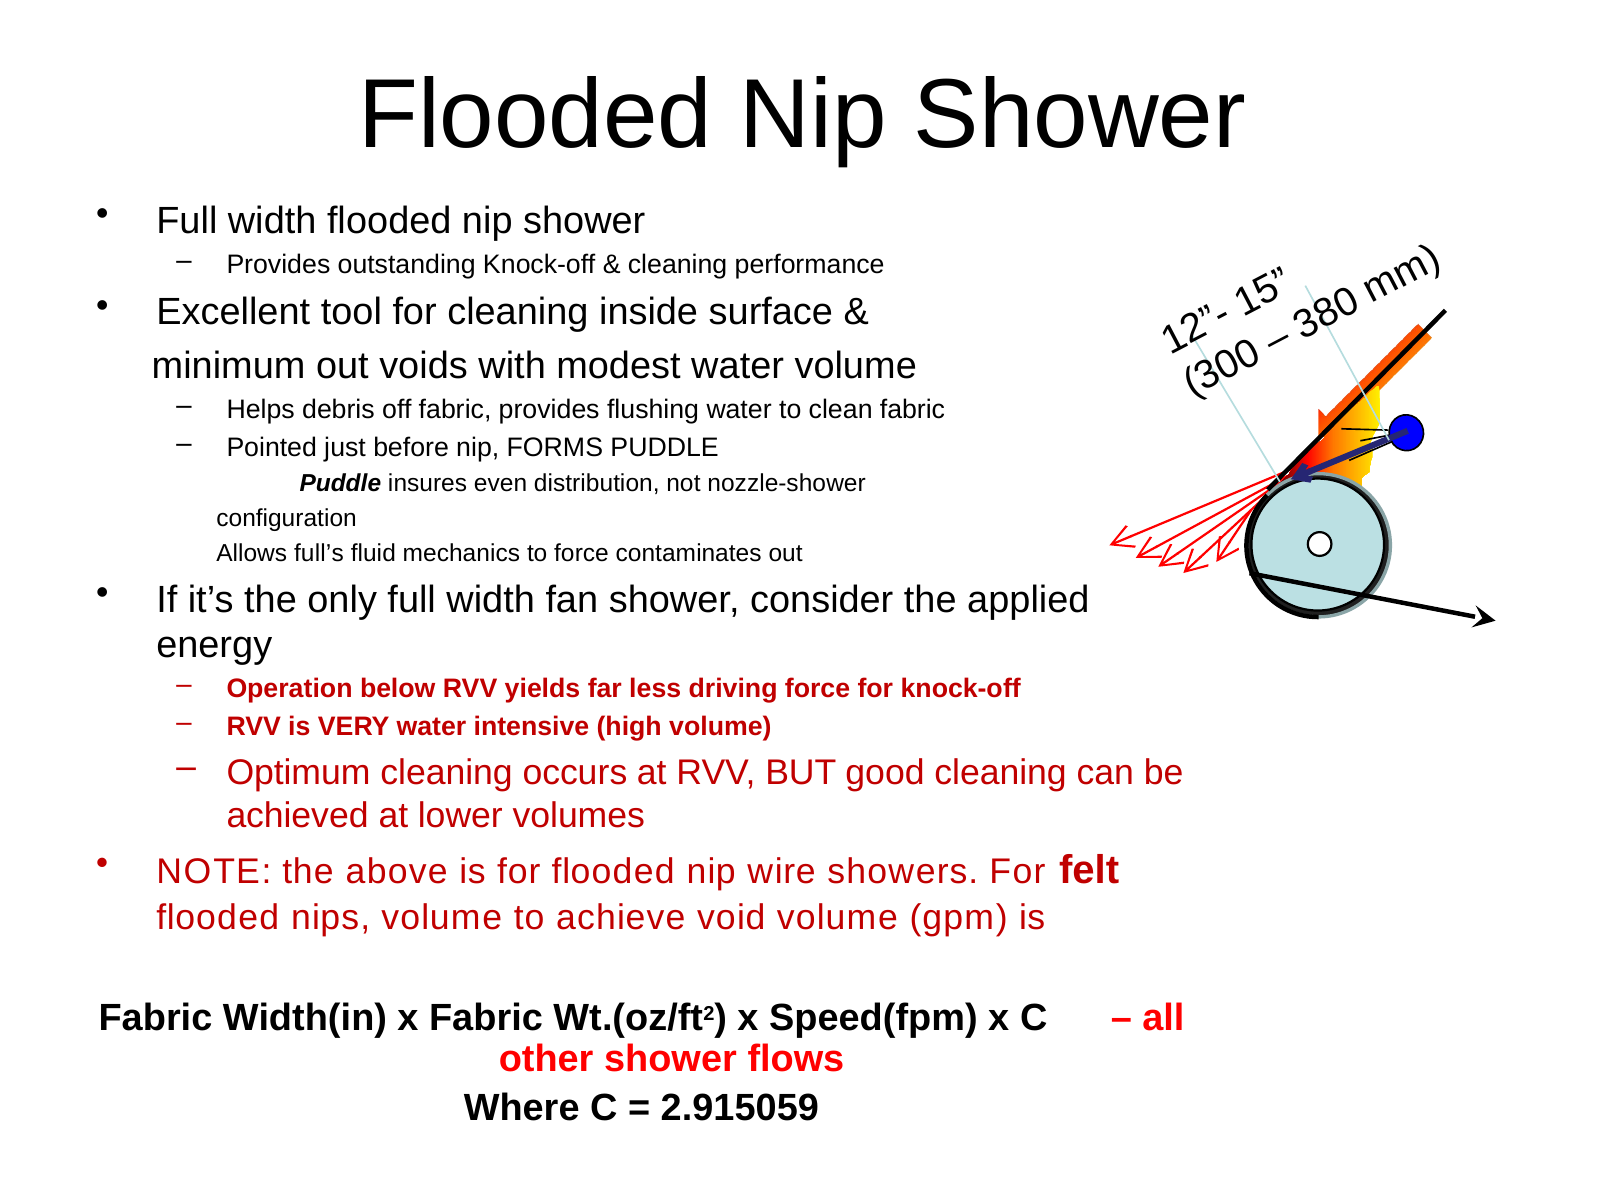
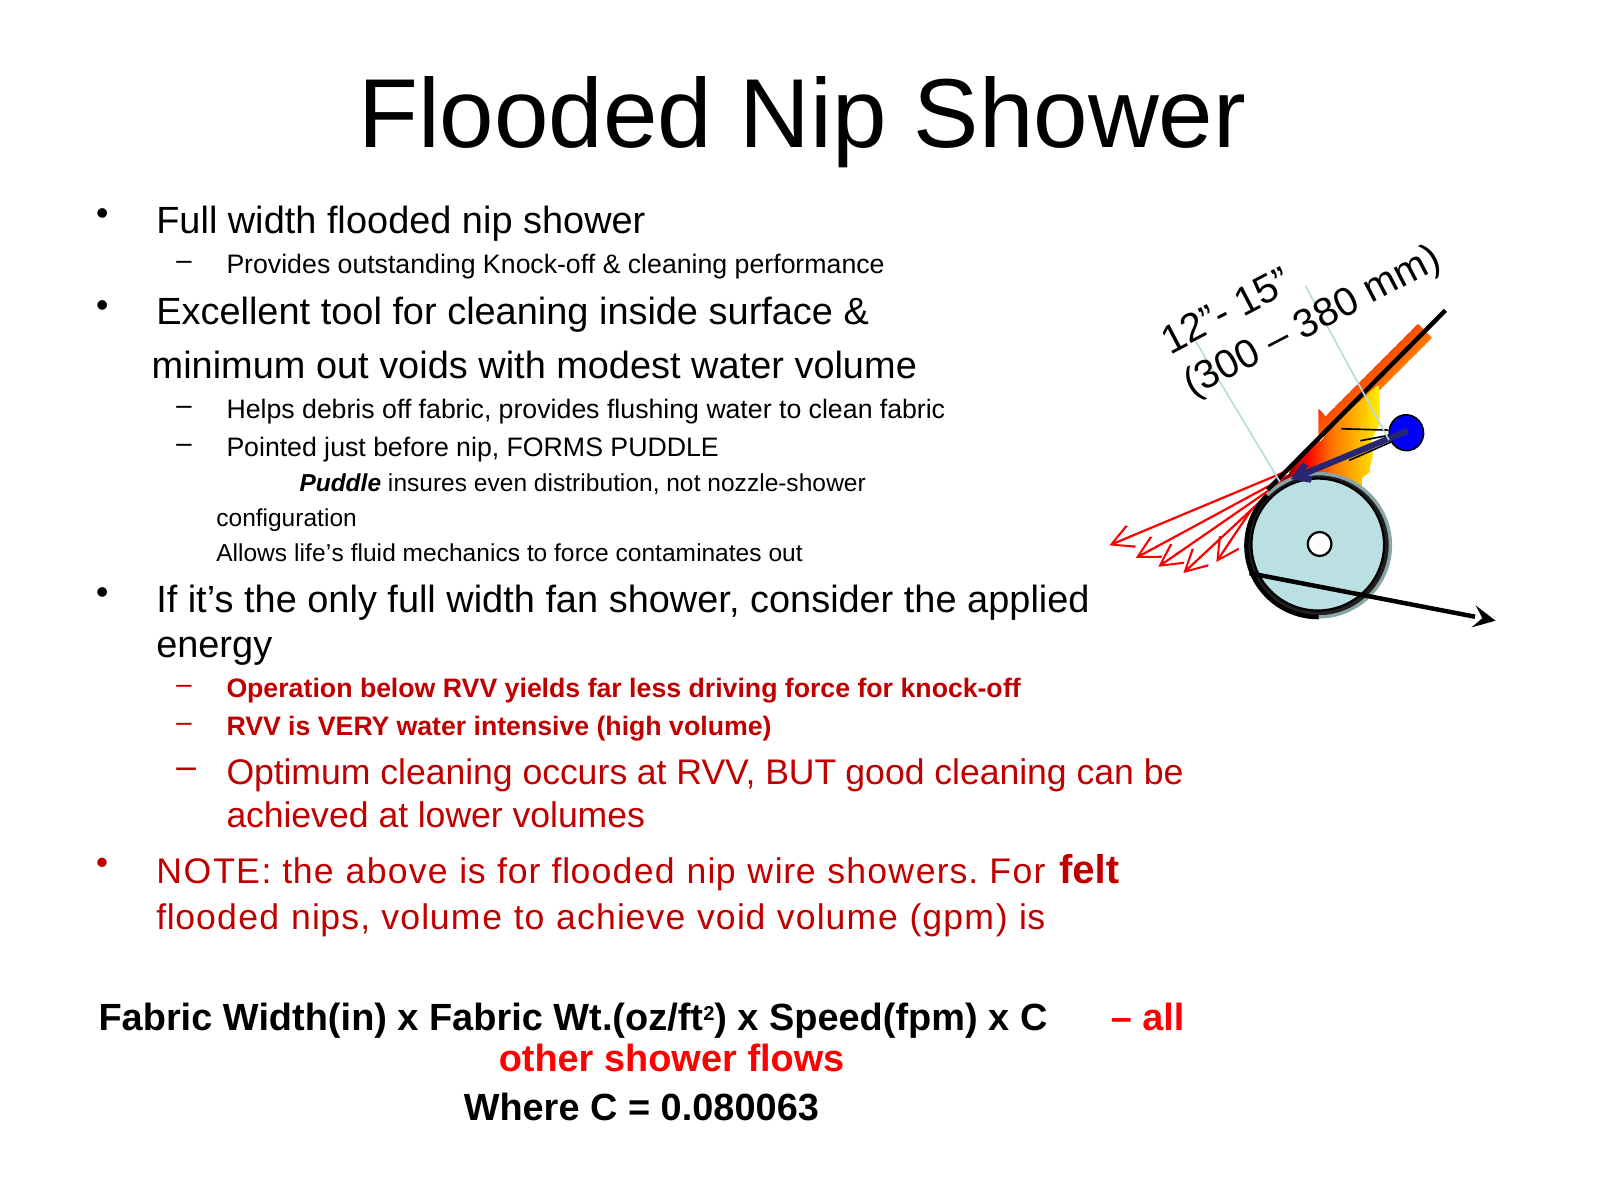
full’s: full’s -> life’s
2.915059: 2.915059 -> 0.080063
